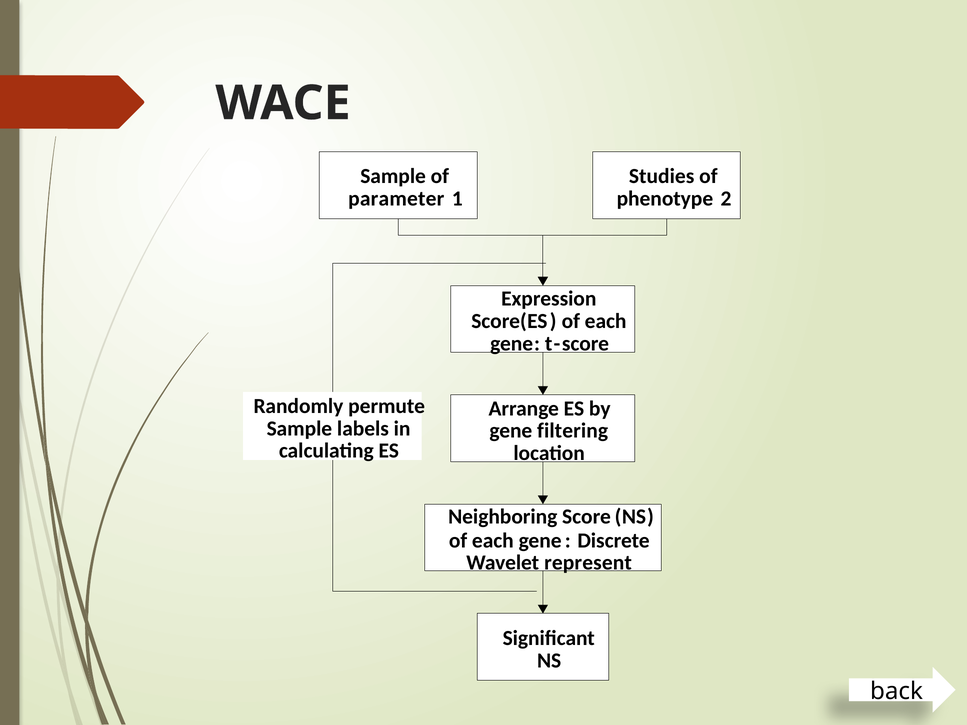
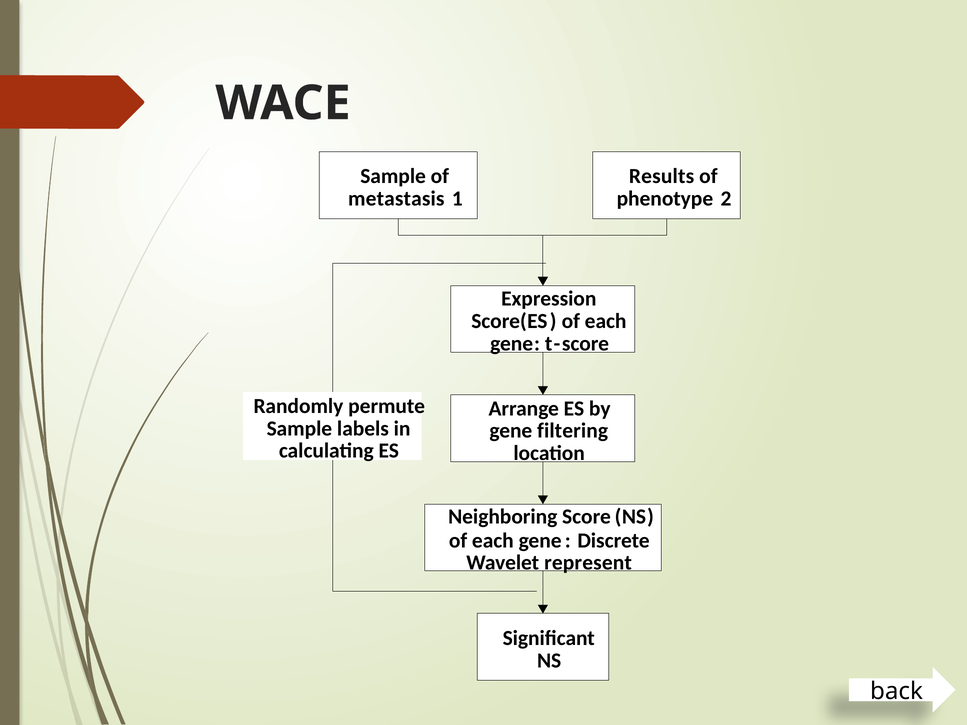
Studies: Studies -> Results
parameter: parameter -> metastasis
